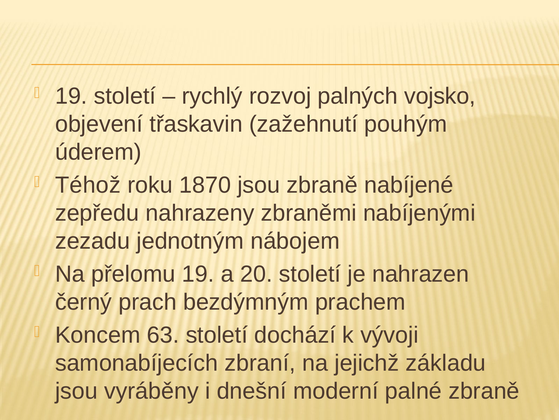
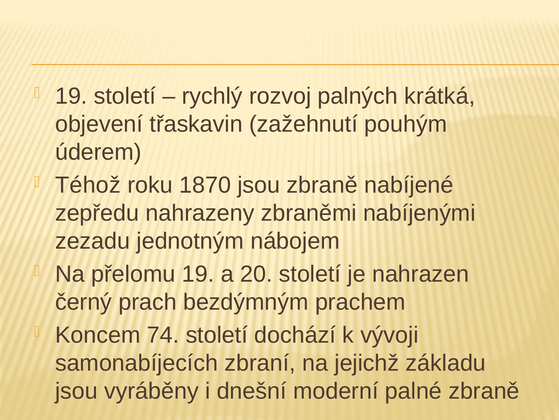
vojsko: vojsko -> krátká
63: 63 -> 74
